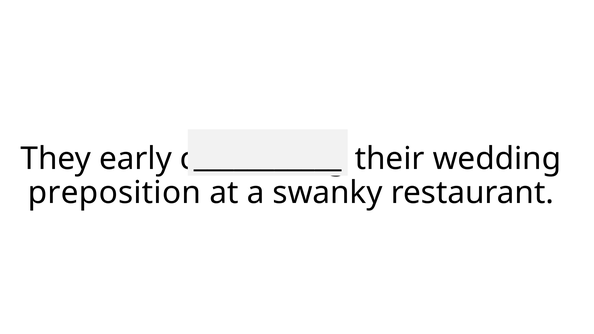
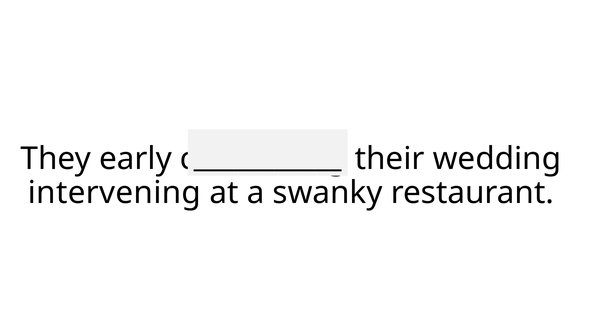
preposition: preposition -> intervening
